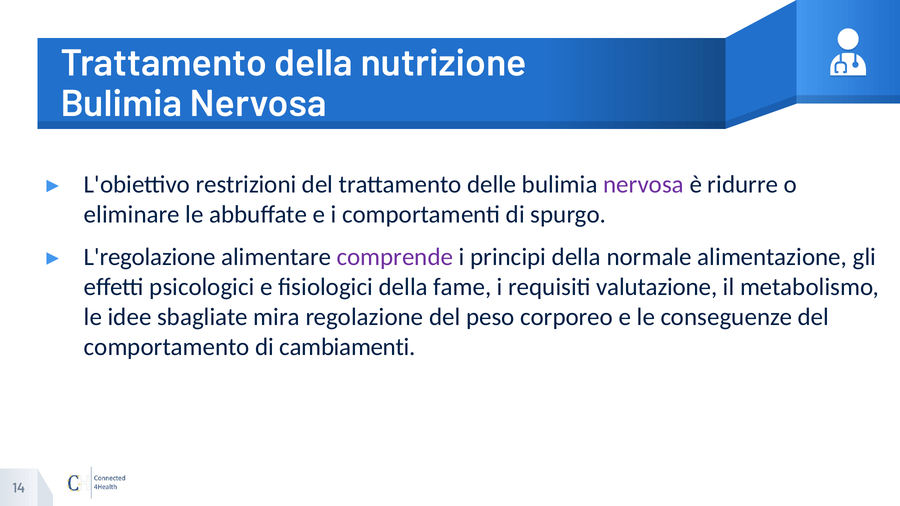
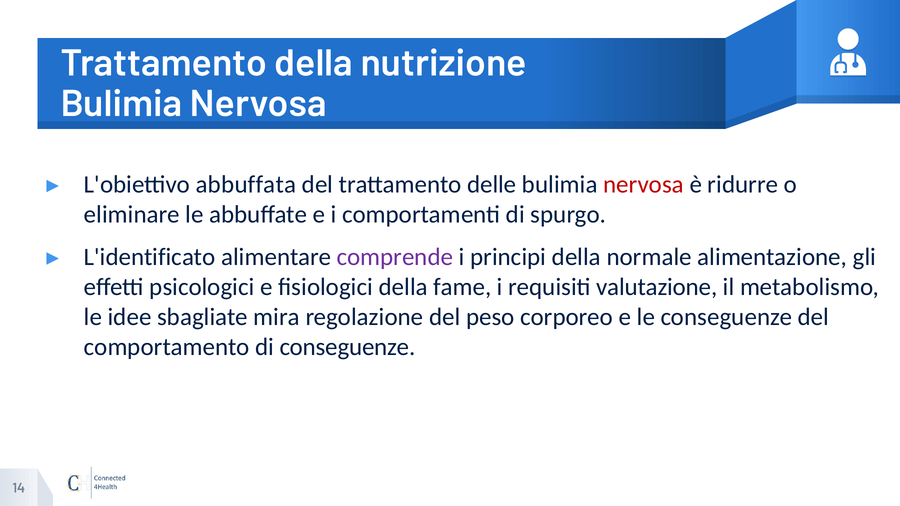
restrizioni: restrizioni -> abbuffata
nervosa at (644, 185) colour: purple -> red
L'regolazione: L'regolazione -> L'identificato
di cambiamenti: cambiamenti -> conseguenze
